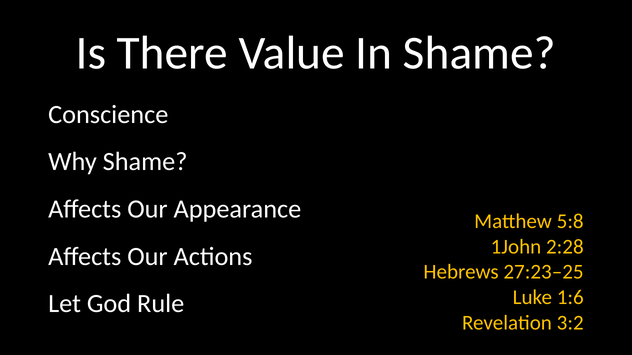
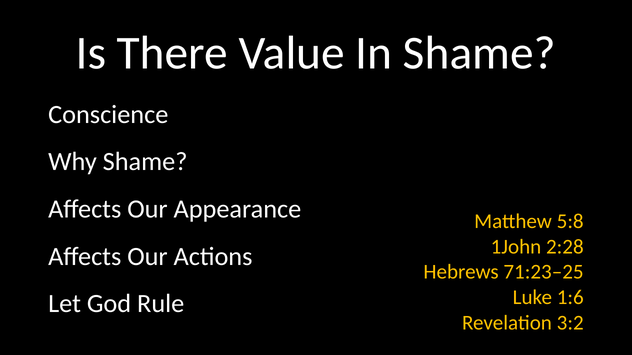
27:23–25: 27:23–25 -> 71:23–25
